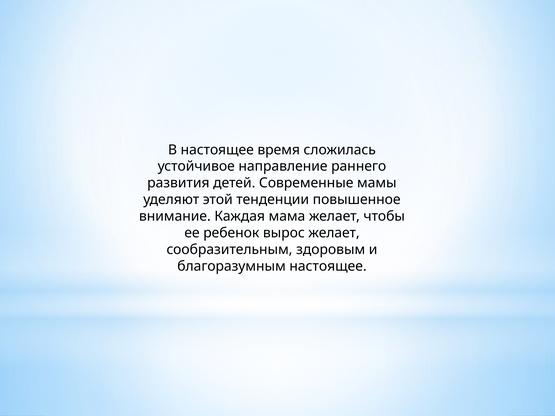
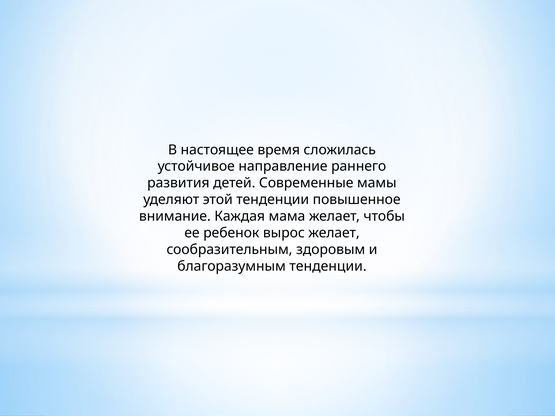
благоразумным настоящее: настоящее -> тенденции
